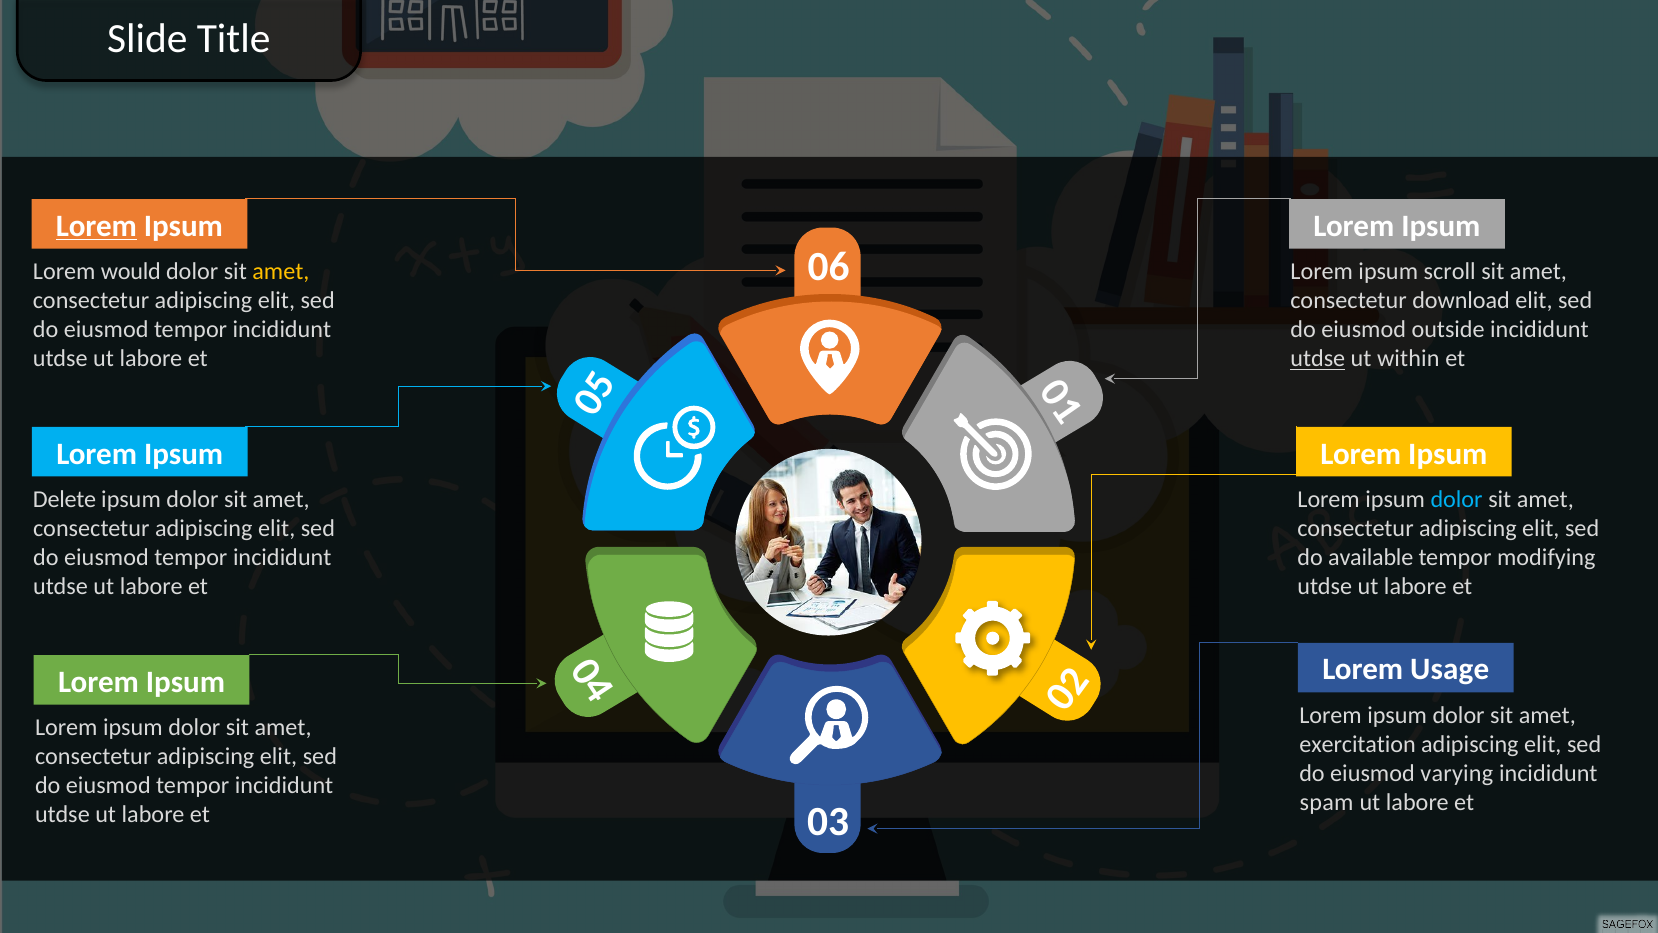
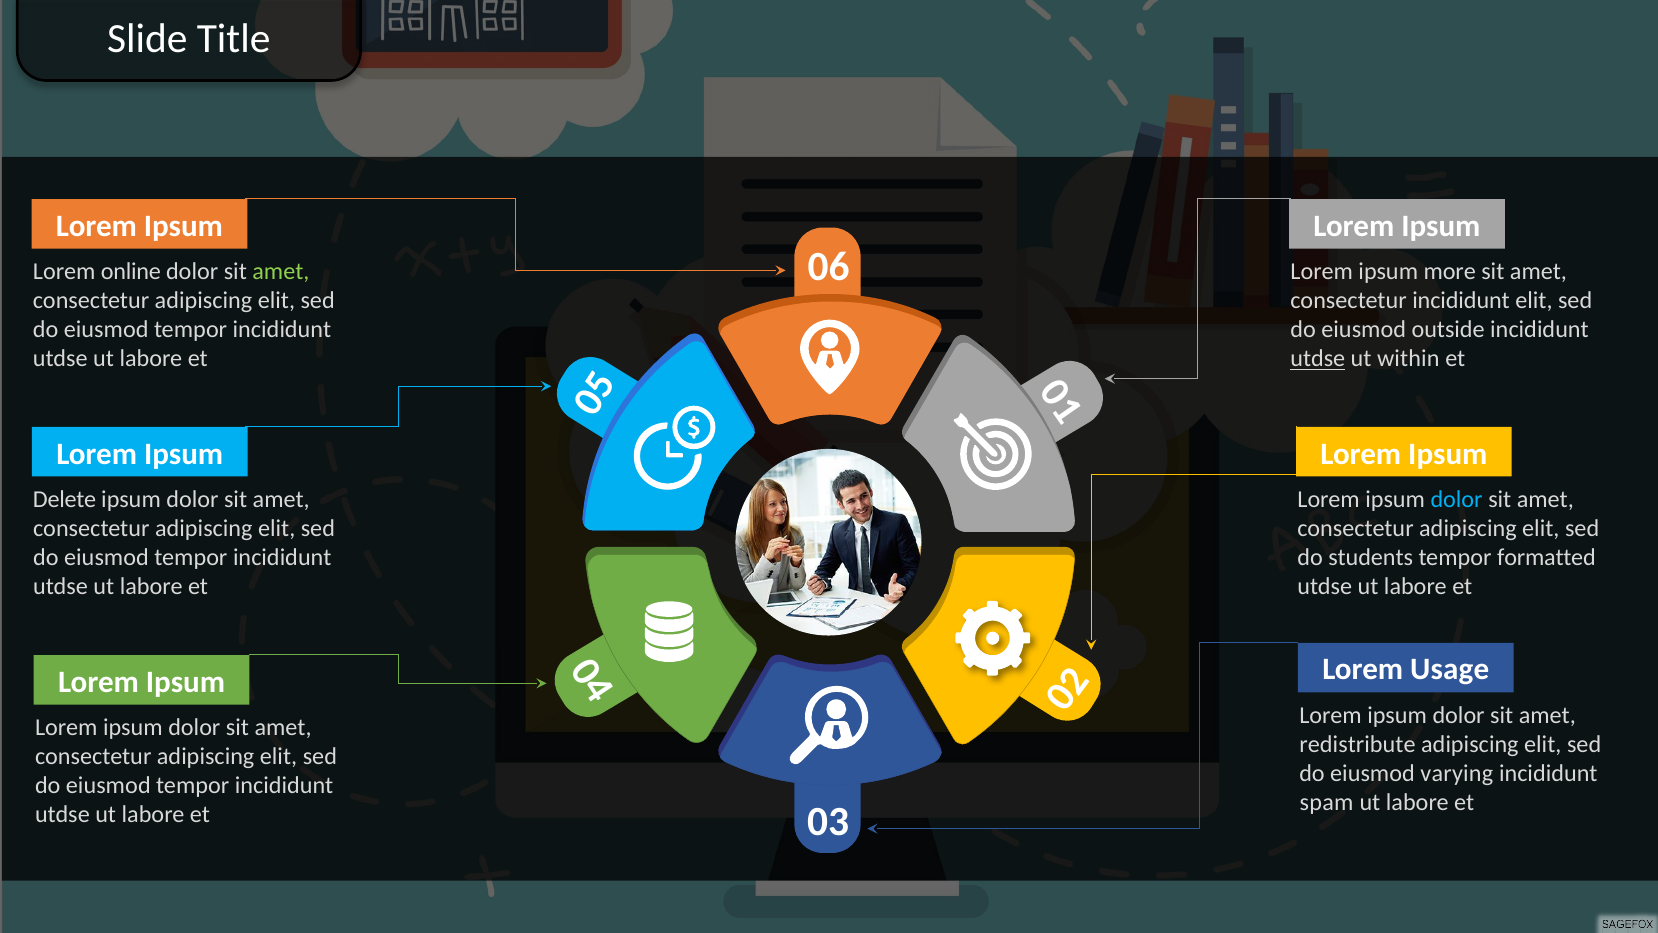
Lorem at (96, 226) underline: present -> none
would: would -> online
amet at (281, 272) colour: yellow -> light green
scroll: scroll -> more
consectetur download: download -> incididunt
available: available -> students
modifying: modifying -> formatted
exercitation: exercitation -> redistribute
